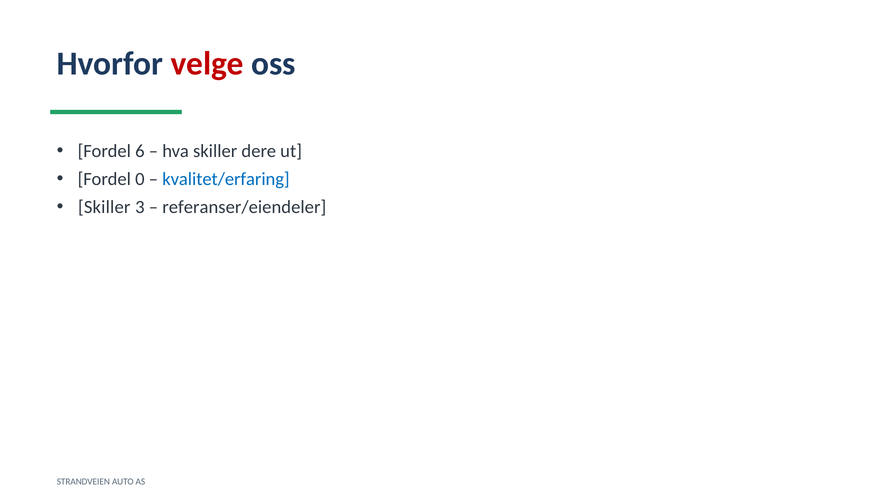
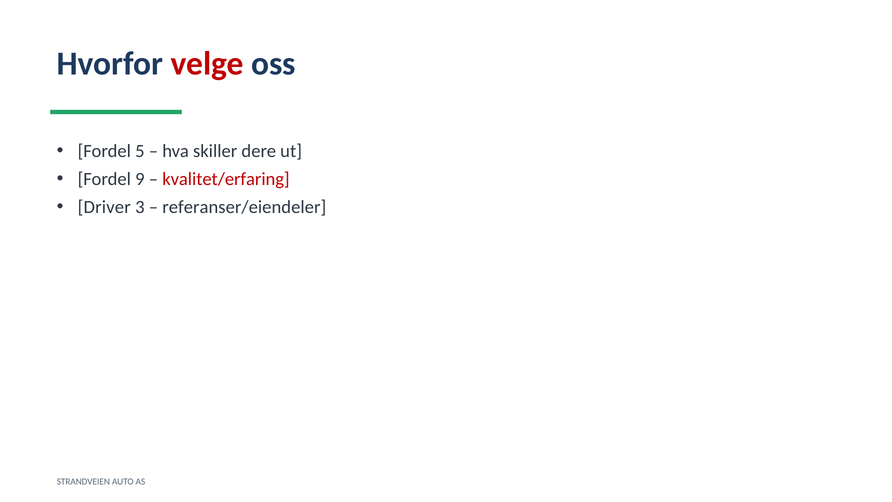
6: 6 -> 5
0: 0 -> 9
kvalitet/erfaring colour: blue -> red
Skiller at (104, 207): Skiller -> Driver
